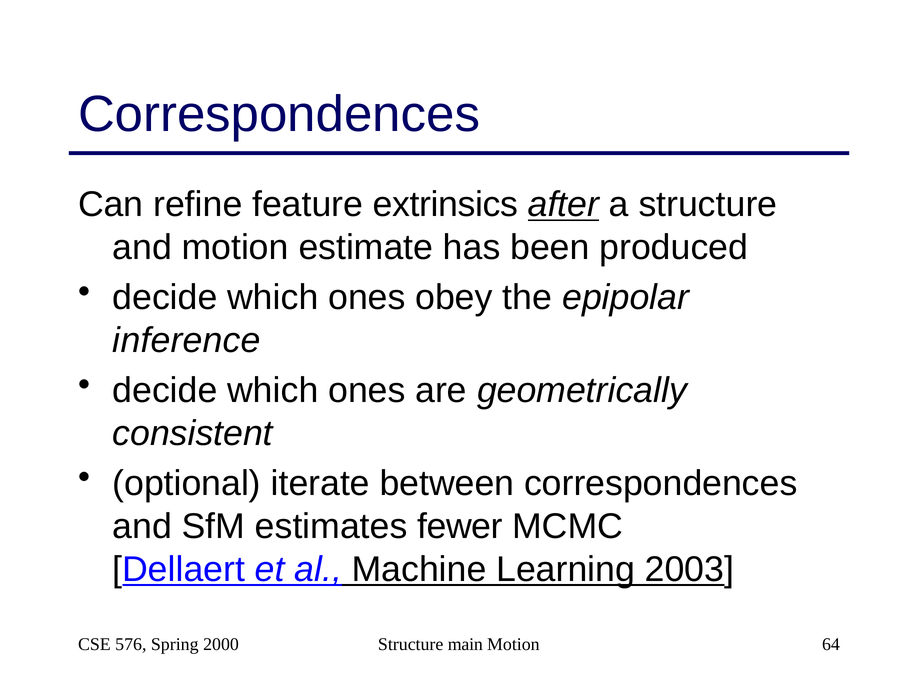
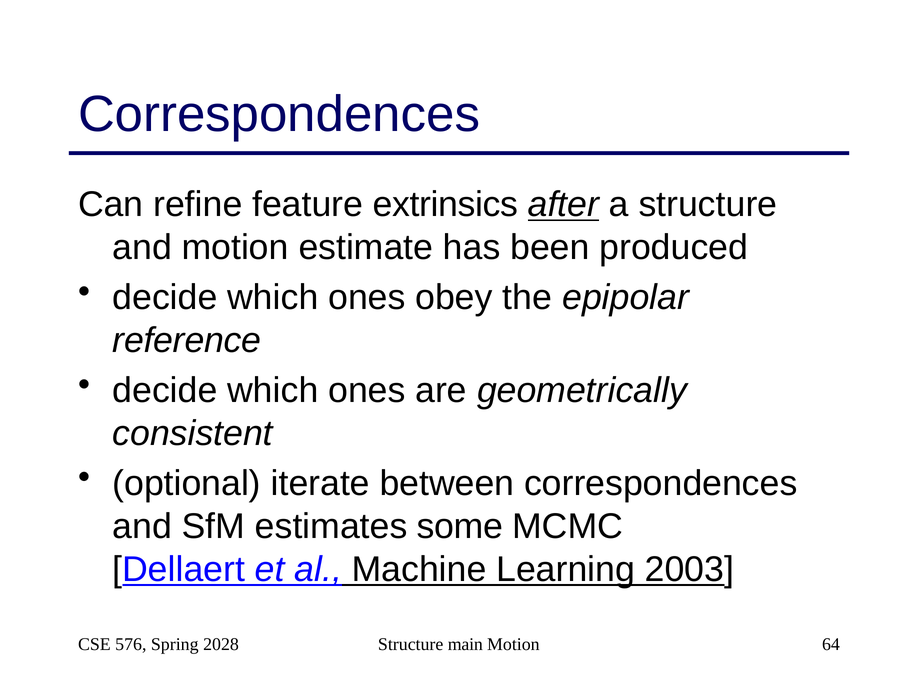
inference: inference -> reference
fewer: fewer -> some
2000: 2000 -> 2028
